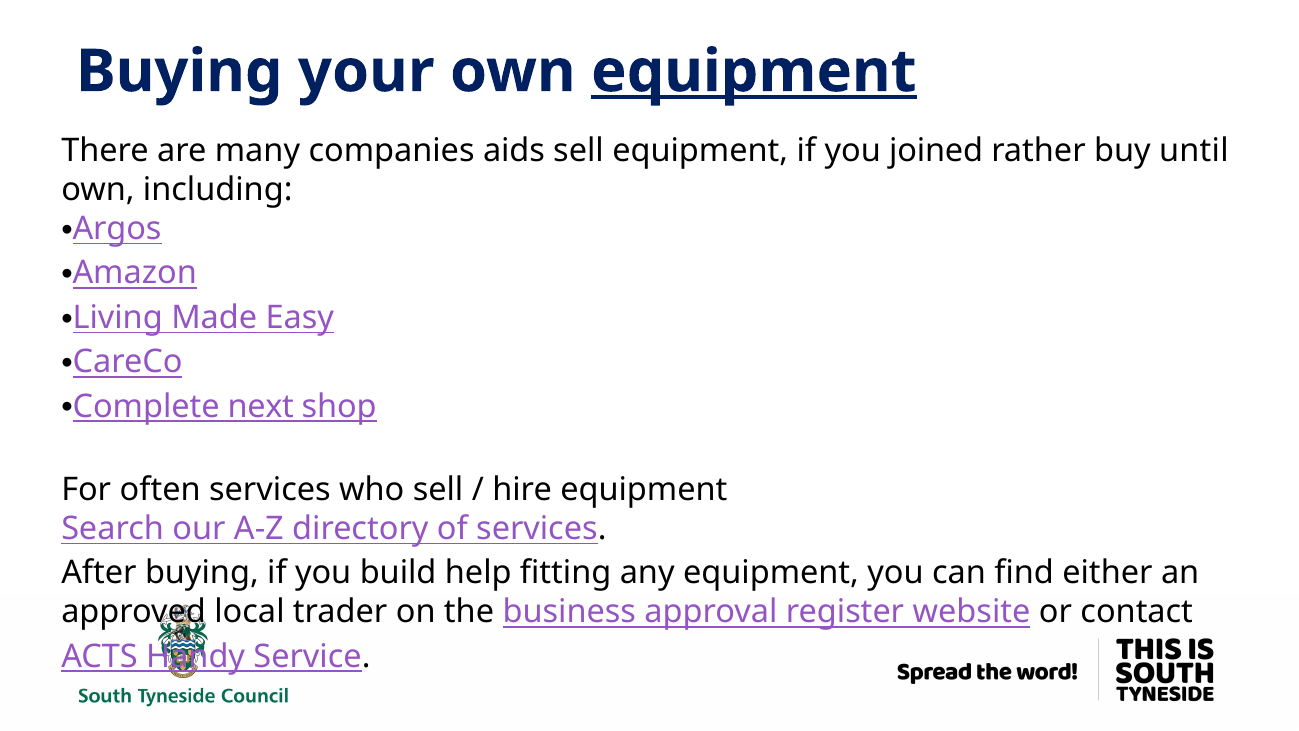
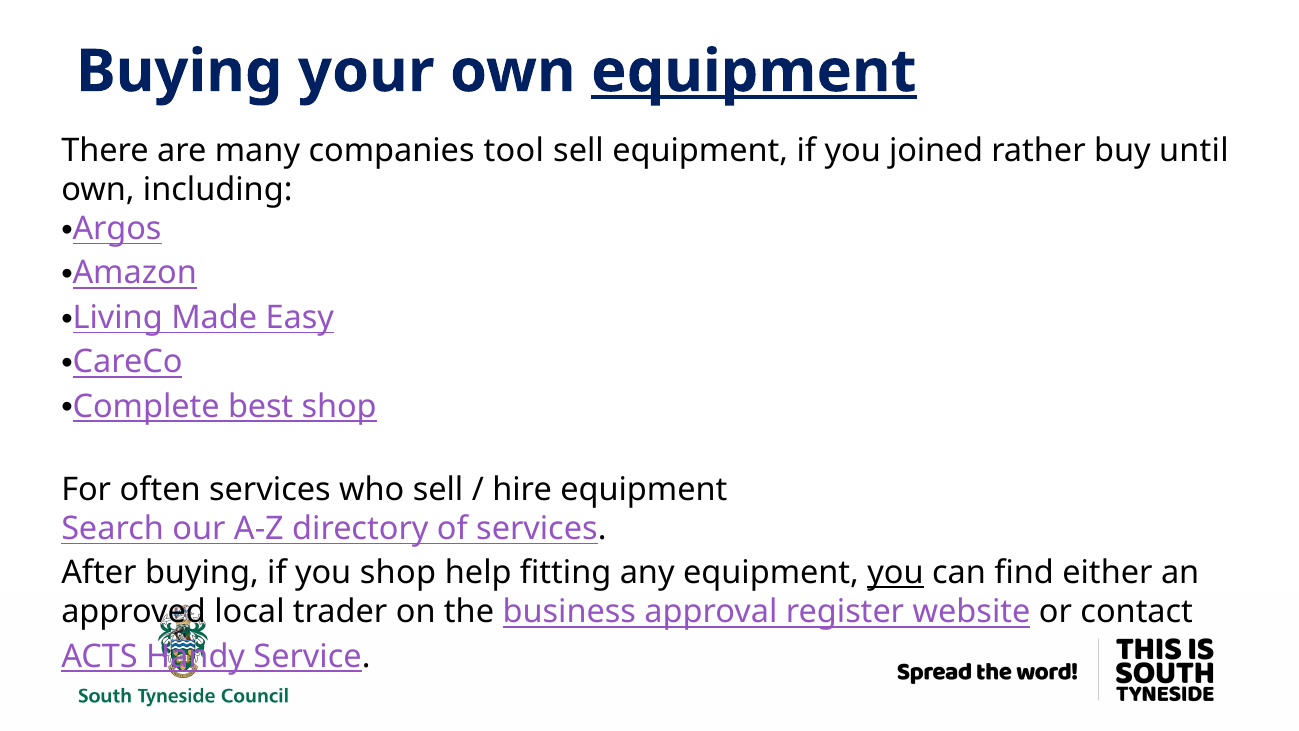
aids: aids -> tool
next: next -> best
you build: build -> shop
you at (895, 573) underline: none -> present
